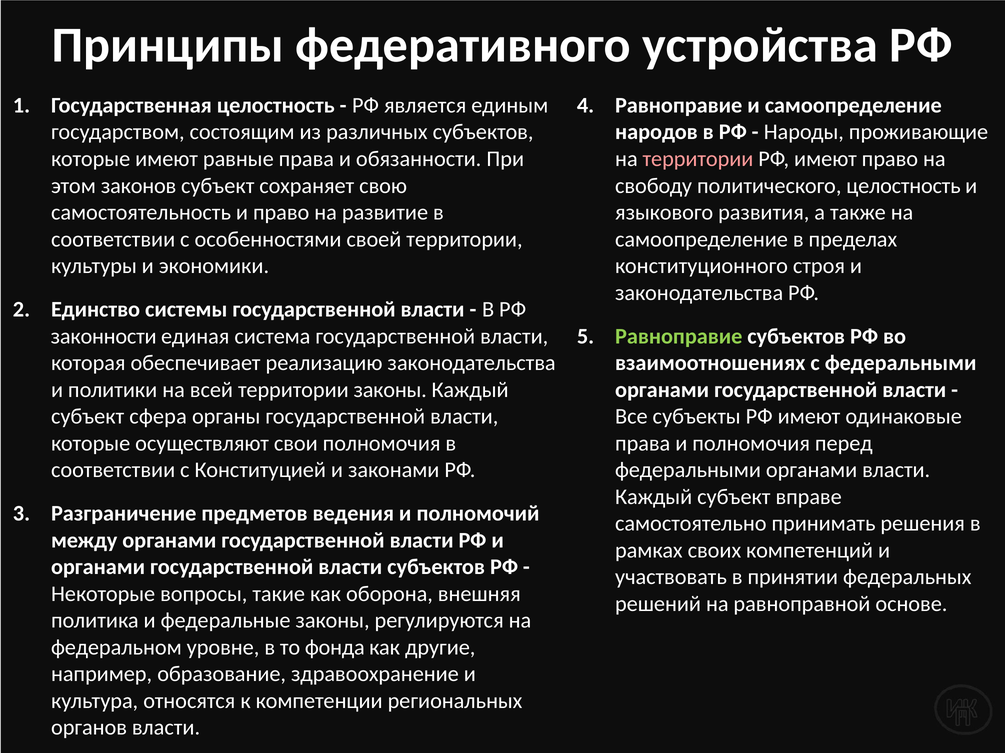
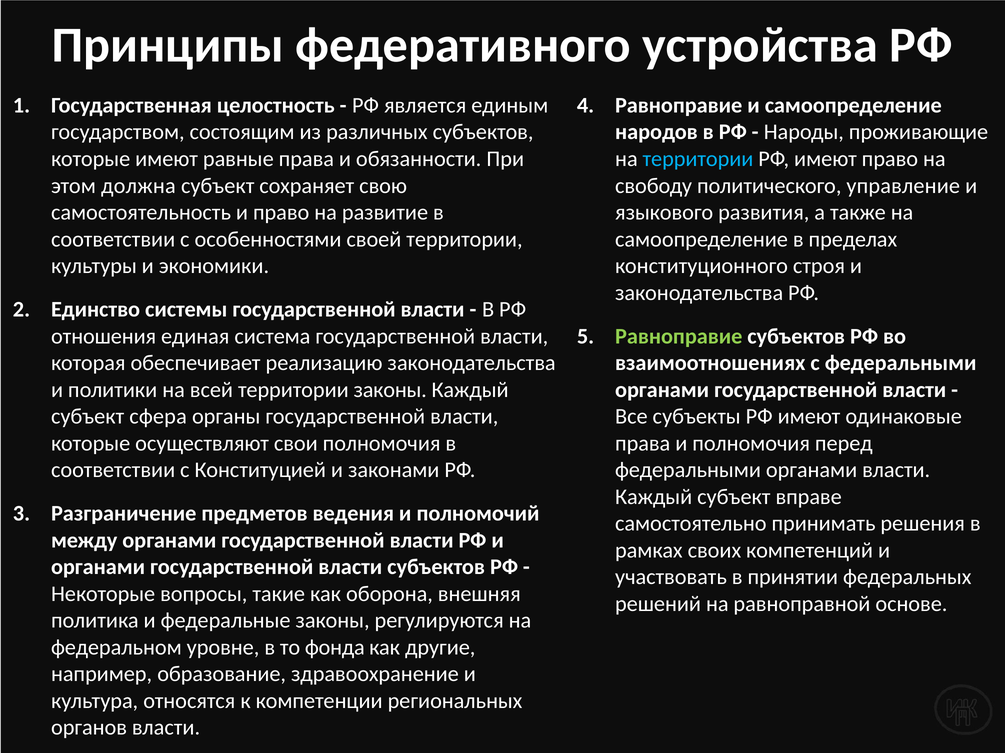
территории at (698, 159) colour: pink -> light blue
законов: законов -> должна
политического целостность: целостность -> управление
законности: законности -> отношения
